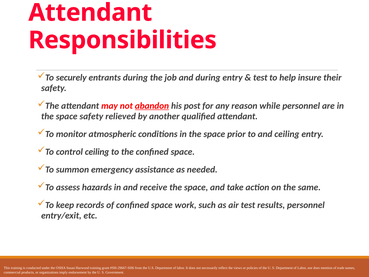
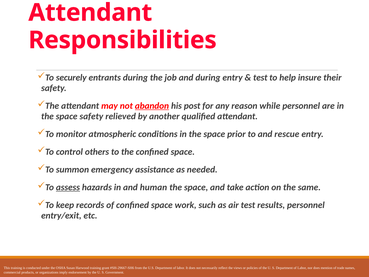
and ceiling: ceiling -> rescue
control ceiling: ceiling -> others
assess underline: none -> present
receive: receive -> human
